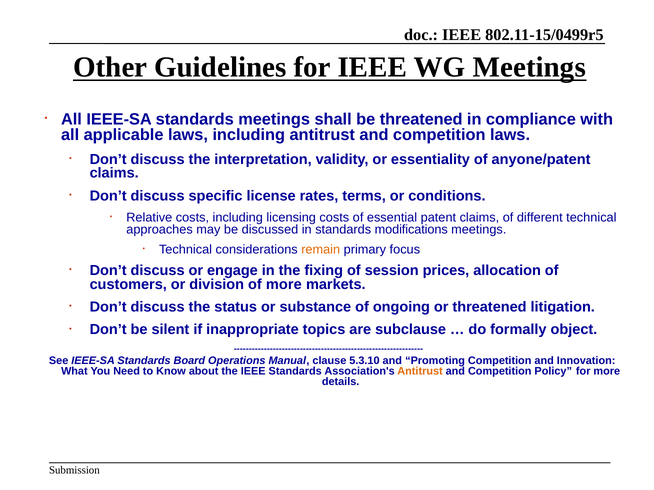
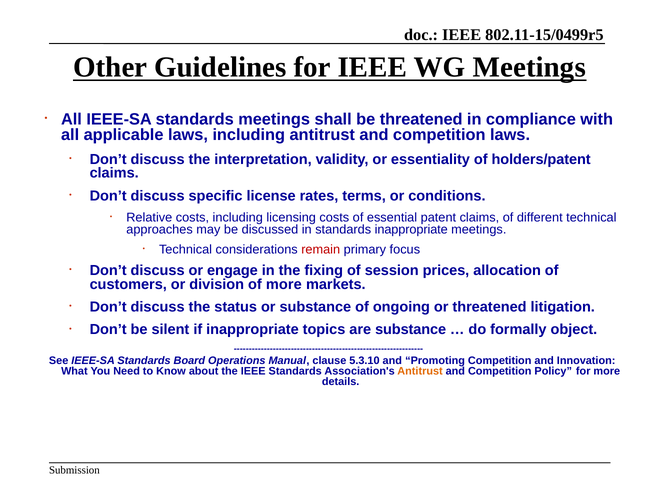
anyone/patent: anyone/patent -> holders/patent
standards modifications: modifications -> inappropriate
remain colour: orange -> red
are subclause: subclause -> substance
